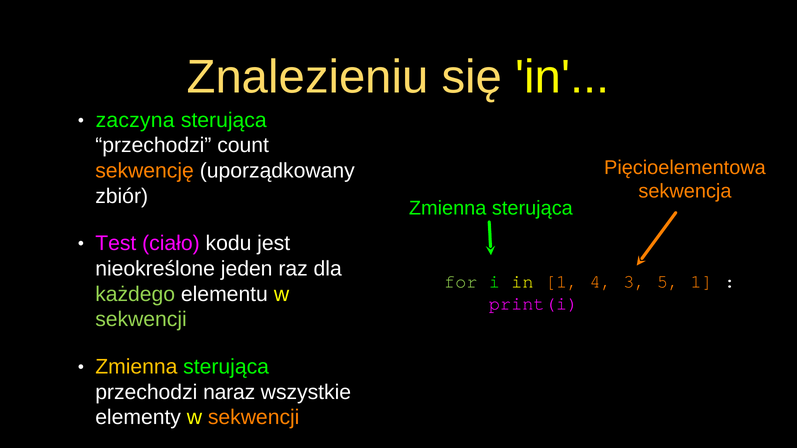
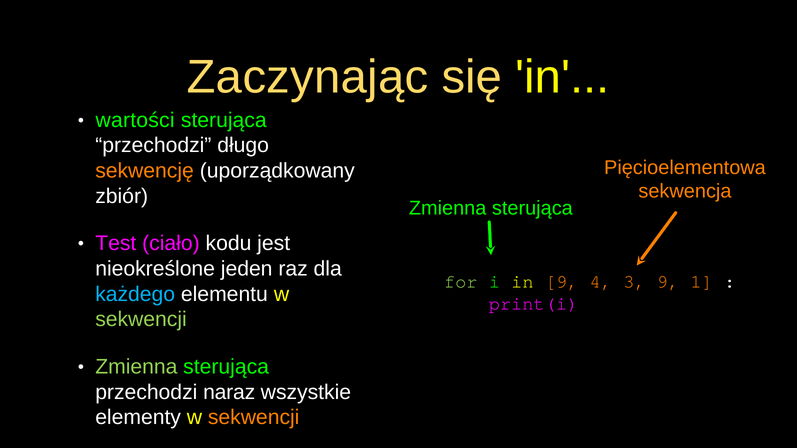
Znalezieniu: Znalezieniu -> Zaczynając
zaczyna: zaczyna -> wartości
count: count -> długo
in 1: 1 -> 9
3 5: 5 -> 9
każdego colour: light green -> light blue
Zmienna at (136, 367) colour: yellow -> light green
